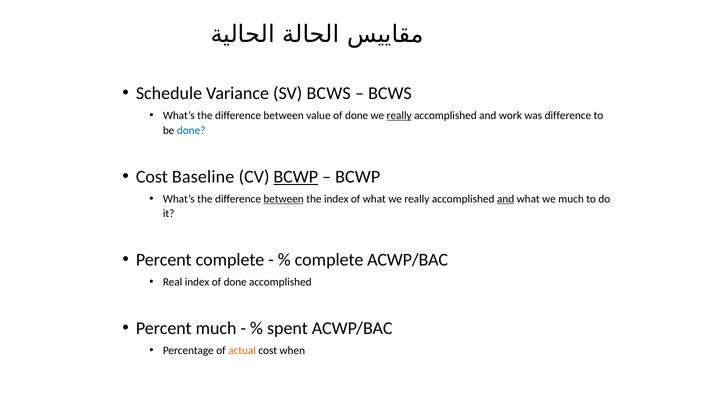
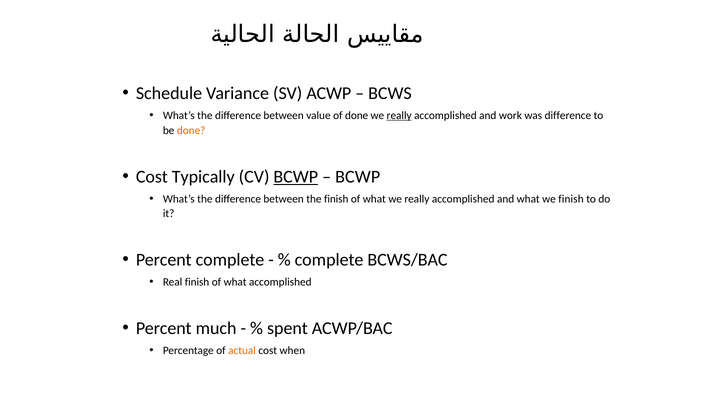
SV BCWS: BCWS -> ACWP
done at (191, 130) colour: blue -> orange
Baseline: Baseline -> Typically
between at (284, 199) underline: present -> none
the index: index -> finish
and at (506, 199) underline: present -> none
we much: much -> finish
complete ACWP/BAC: ACWP/BAC -> BCWS/BAC
Real index: index -> finish
done at (235, 282): done -> what
